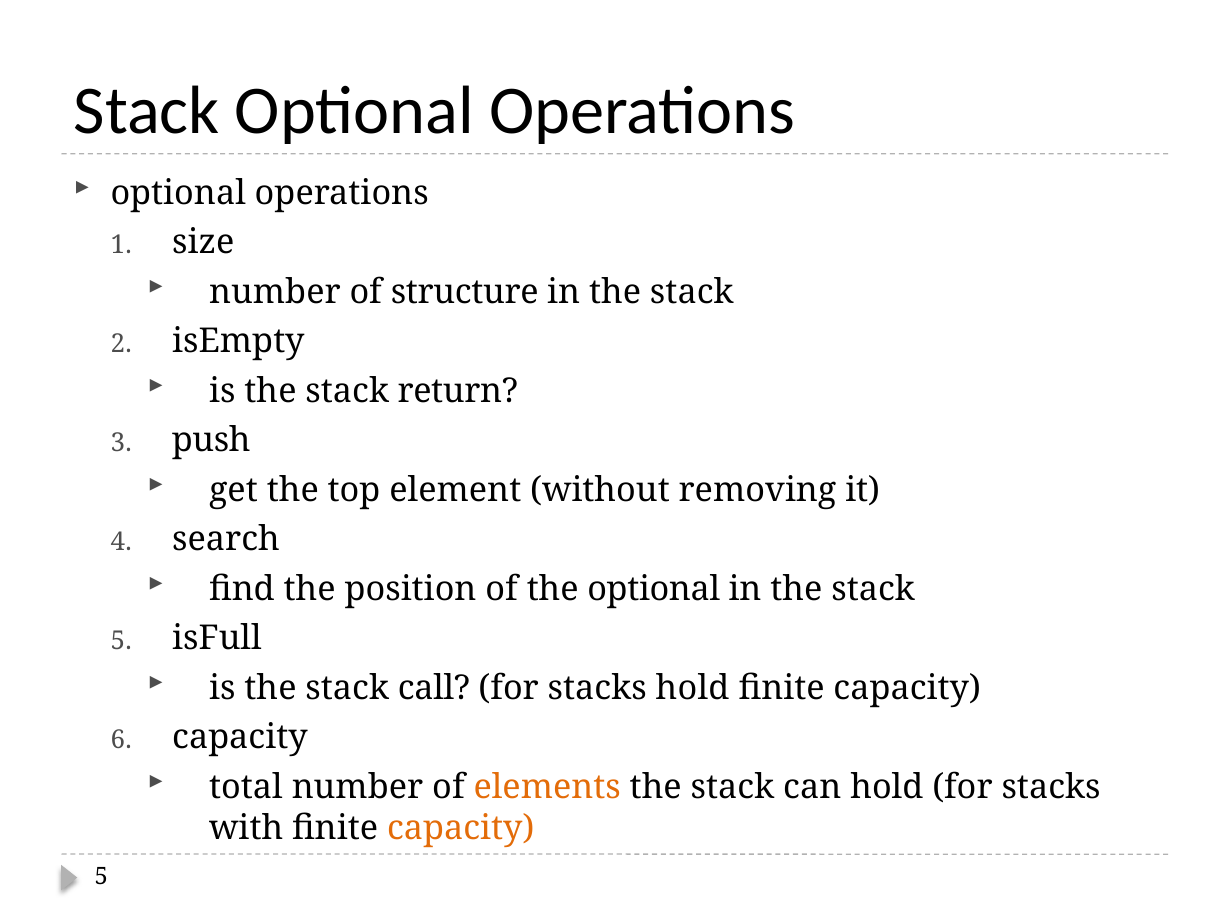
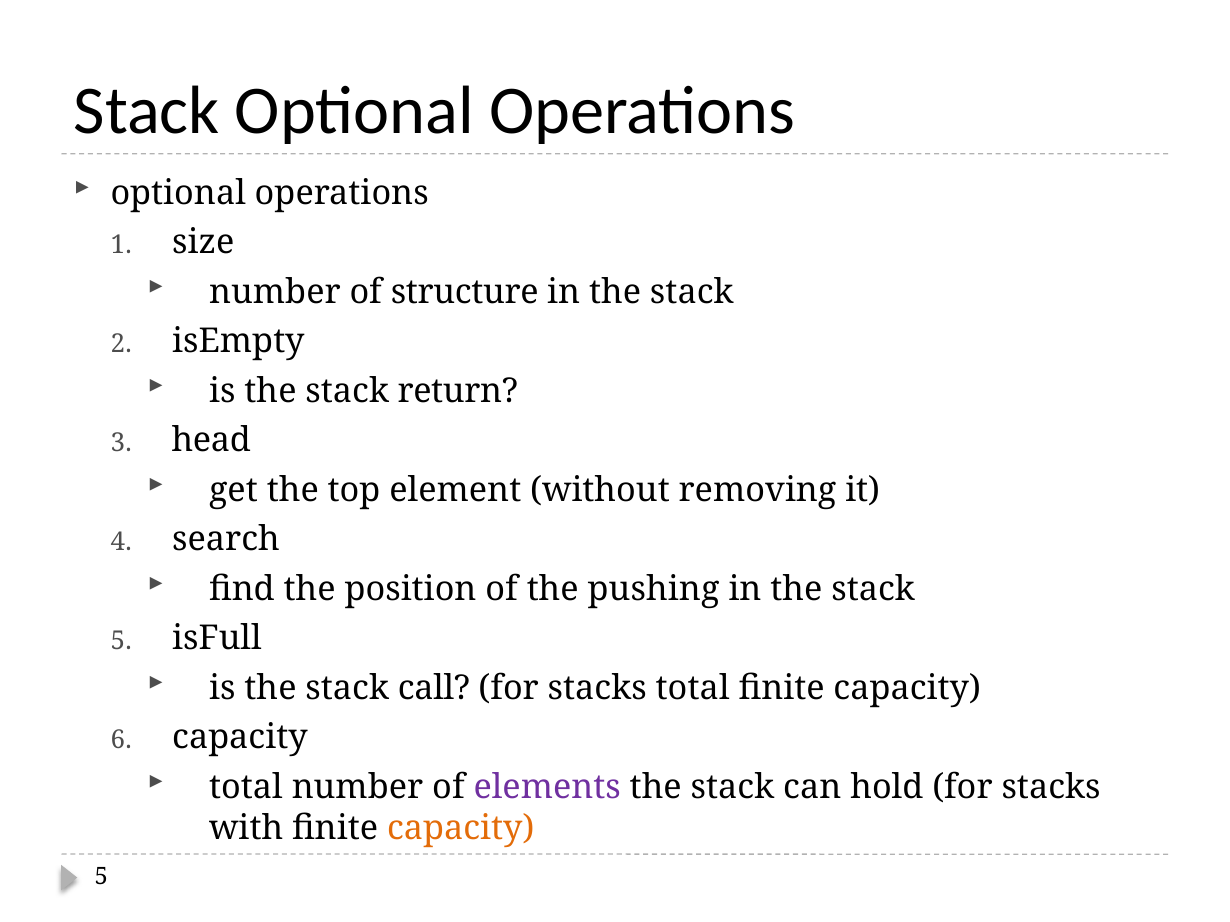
push: push -> head
the optional: optional -> pushing
stacks hold: hold -> total
elements colour: orange -> purple
